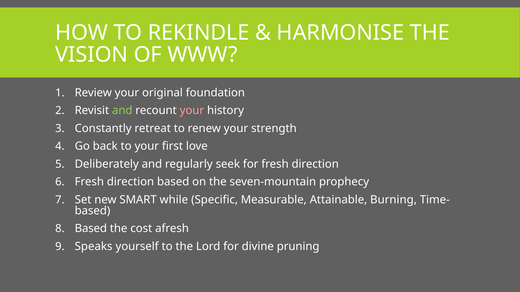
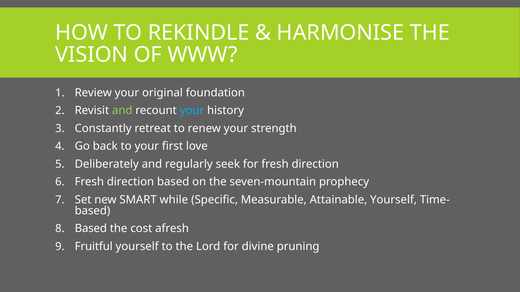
your at (192, 111) colour: pink -> light blue
Attainable Burning: Burning -> Yourself
Speaks: Speaks -> Fruitful
